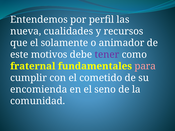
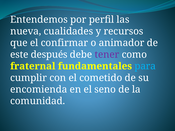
solamente: solamente -> confirmar
motivos: motivos -> después
para colour: pink -> light blue
